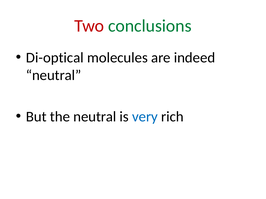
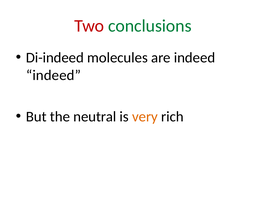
Di-optical: Di-optical -> Di-indeed
neutral at (54, 76): neutral -> indeed
very colour: blue -> orange
